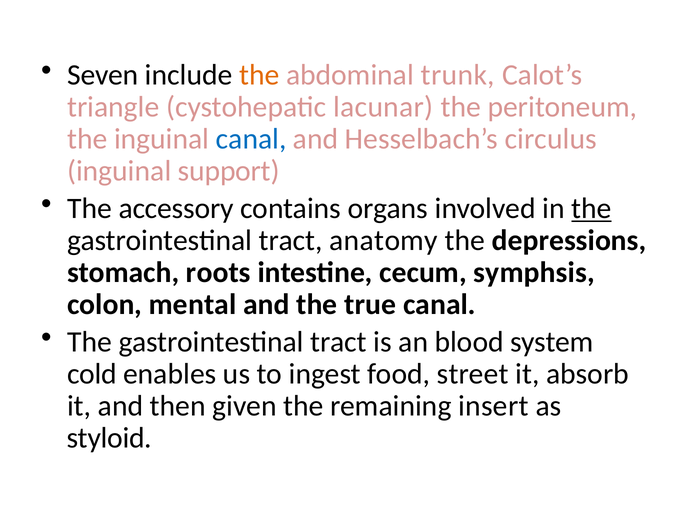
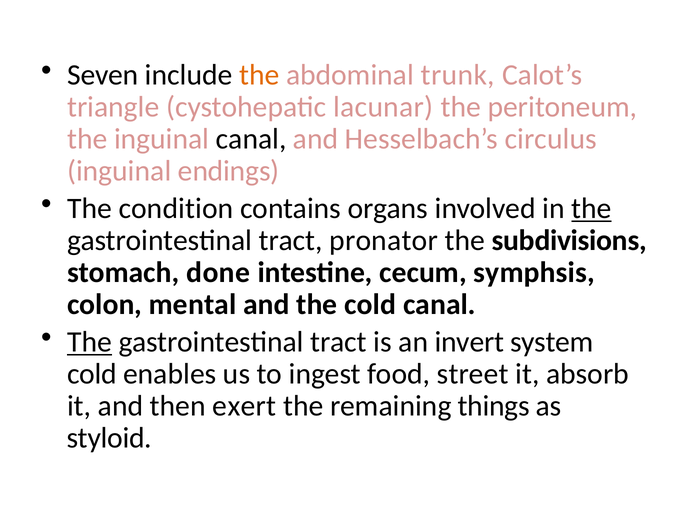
canal at (251, 139) colour: blue -> black
support: support -> endings
accessory: accessory -> condition
anatomy: anatomy -> pronator
depressions: depressions -> subdivisions
roots: roots -> done
the true: true -> cold
The at (90, 343) underline: none -> present
blood: blood -> invert
given: given -> exert
insert: insert -> things
